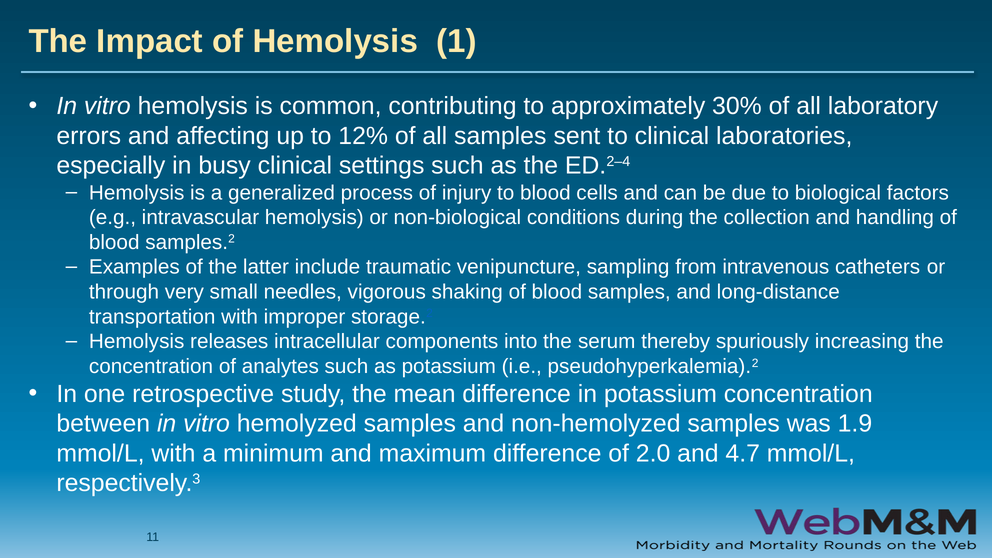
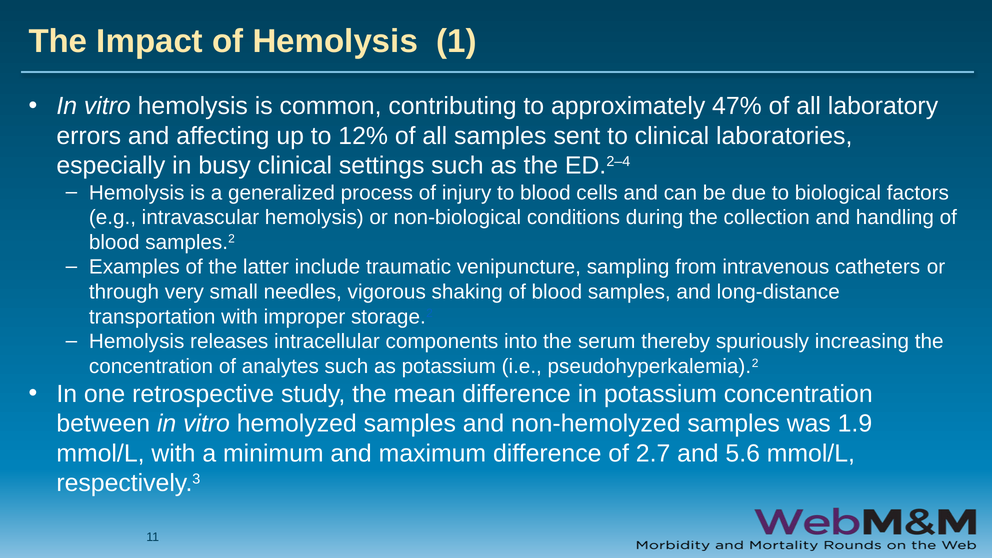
30%: 30% -> 47%
2.0: 2.0 -> 2.7
4.7: 4.7 -> 5.6
